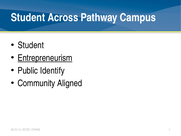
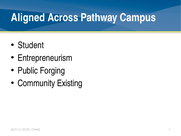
Student at (28, 18): Student -> Aligned
Entrepreneurism underline: present -> none
Identify: Identify -> Forging
Aligned: Aligned -> Existing
